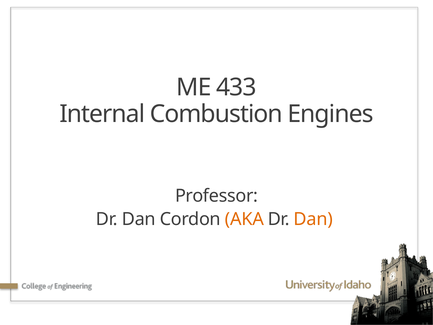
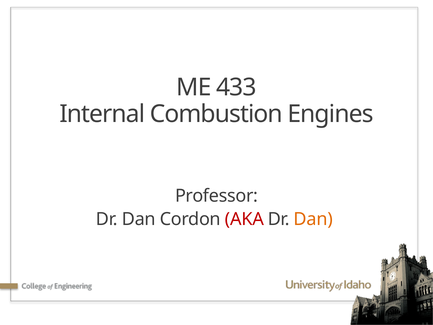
AKA colour: orange -> red
